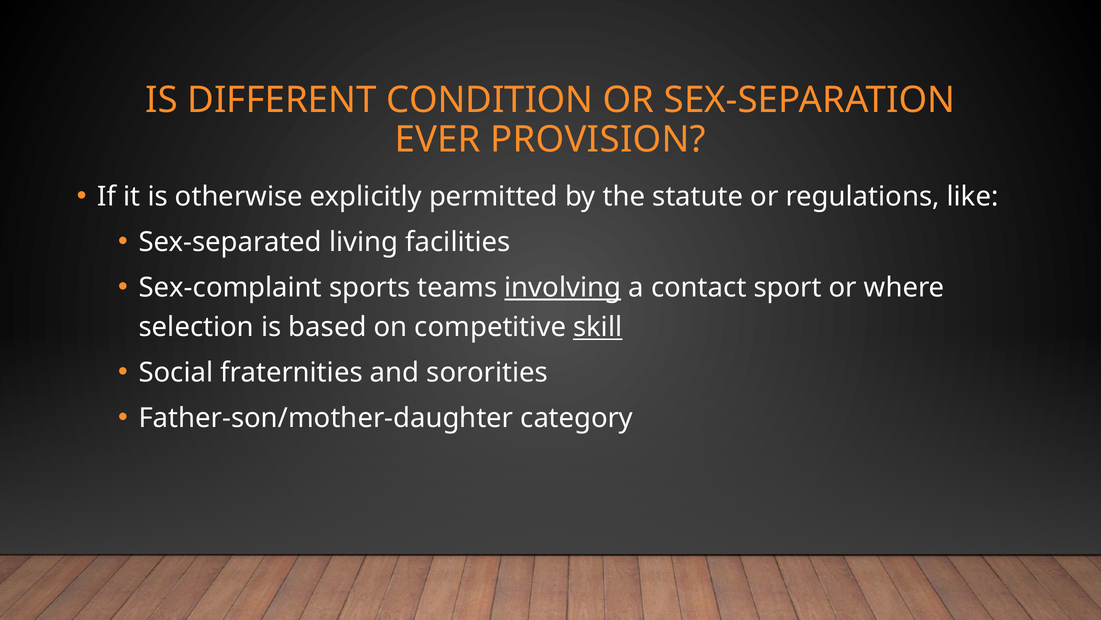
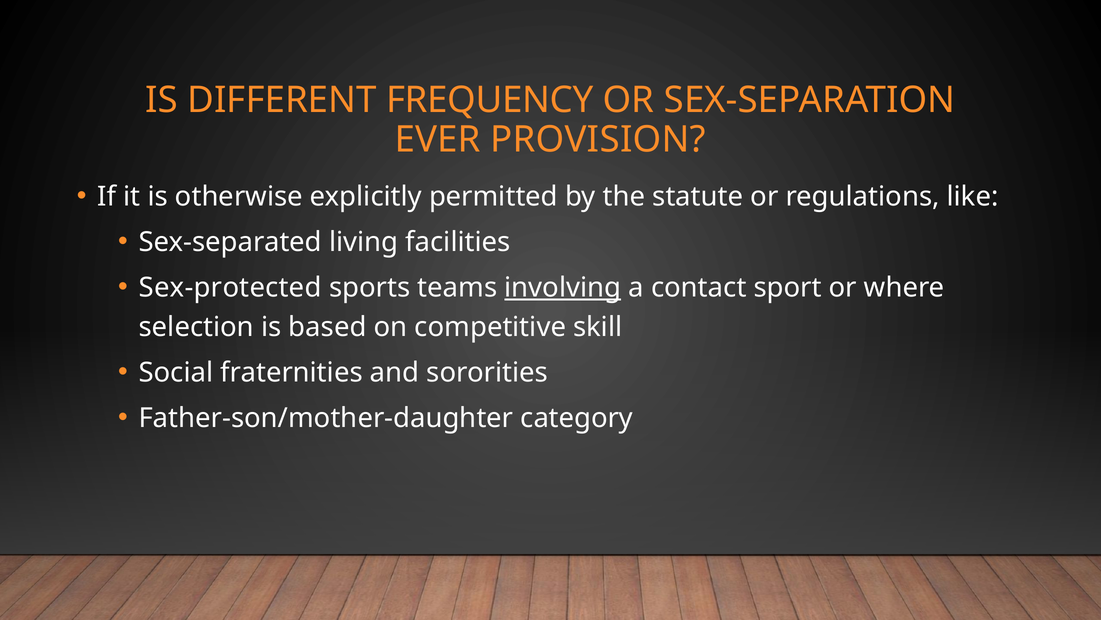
CONDITION: CONDITION -> FREQUENCY
Sex-complaint: Sex-complaint -> Sex-protected
skill underline: present -> none
